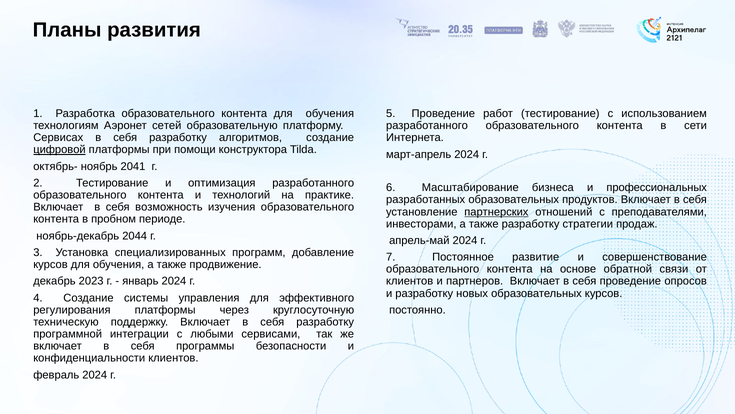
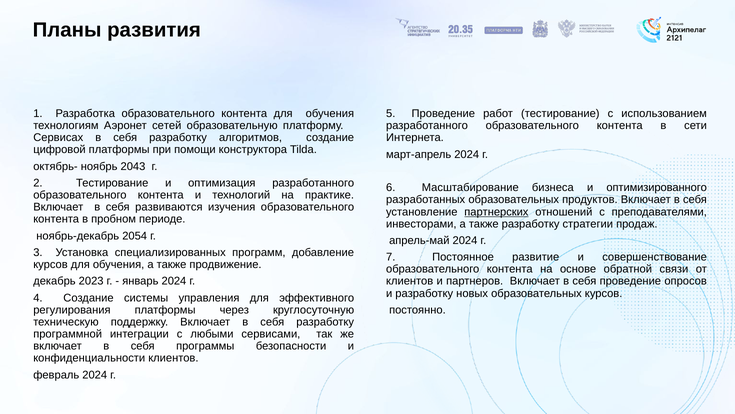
цифровой underline: present -> none
2041: 2041 -> 2043
профессиональных: профессиональных -> оптимизированного
возможность: возможность -> развиваются
2044: 2044 -> 2054
